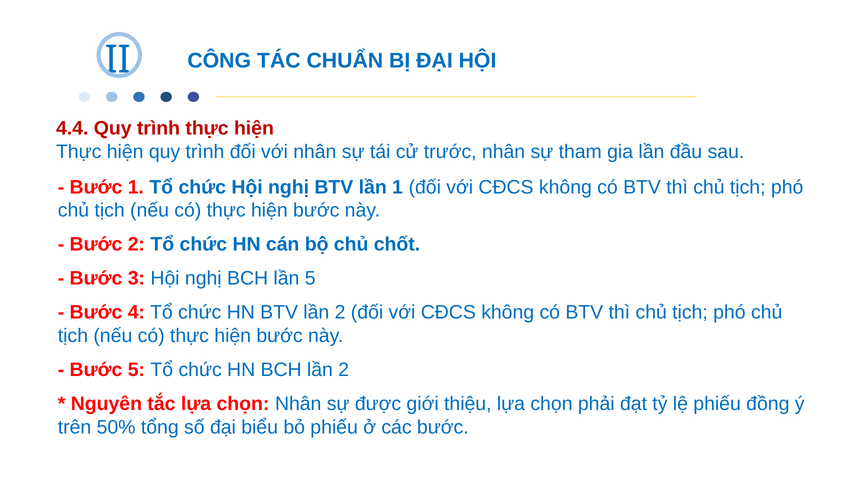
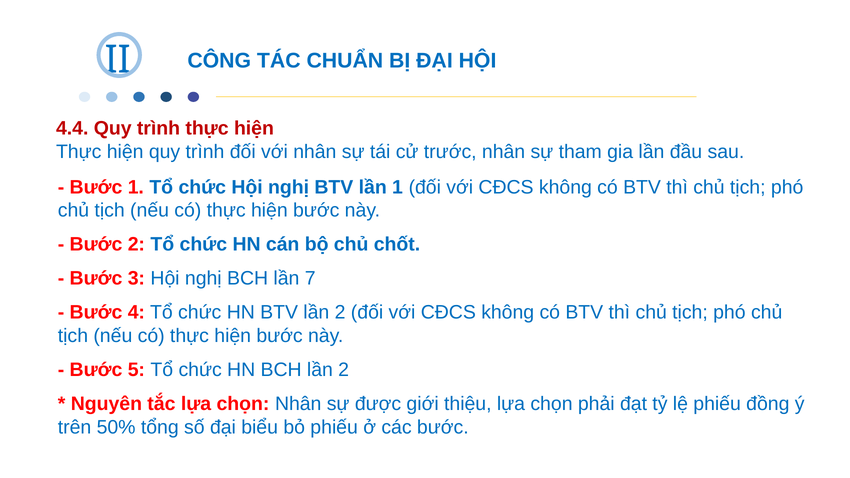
lần 5: 5 -> 7
